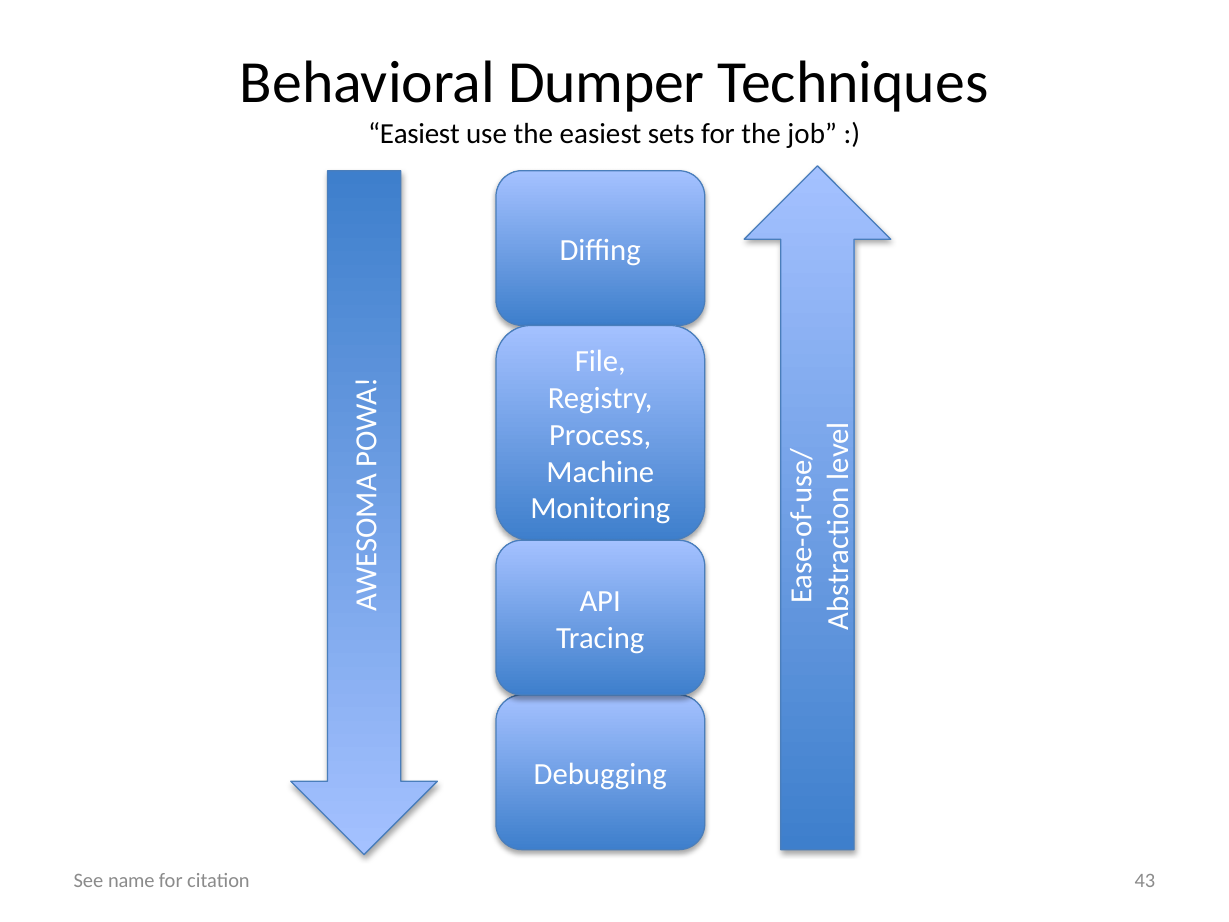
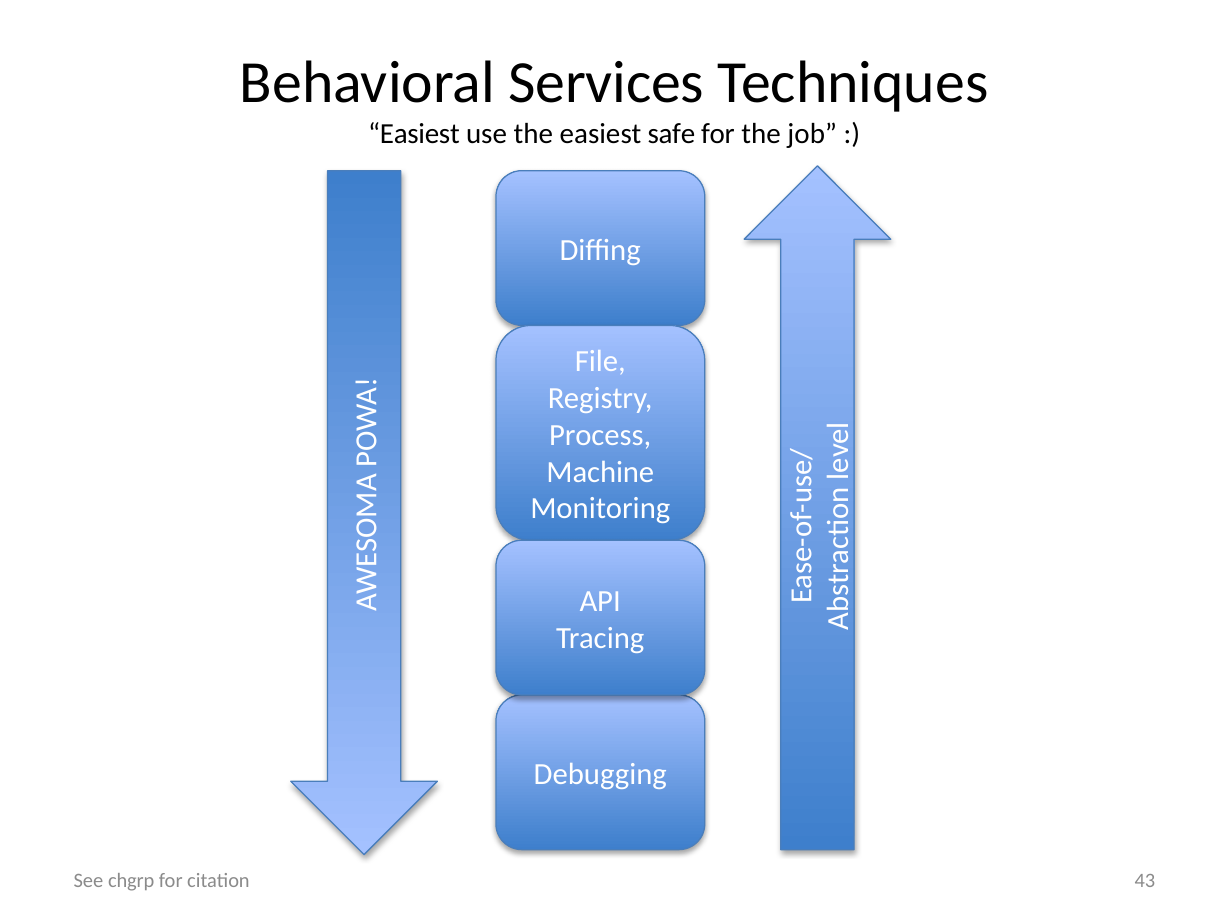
Dumper: Dumper -> Services
sets: sets -> safe
name: name -> chgrp
